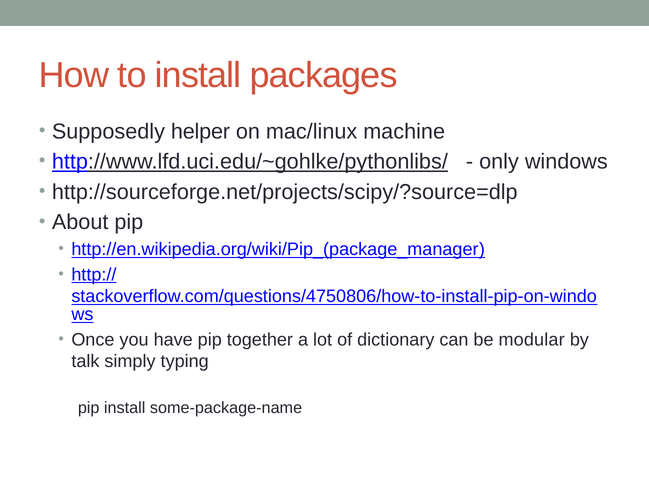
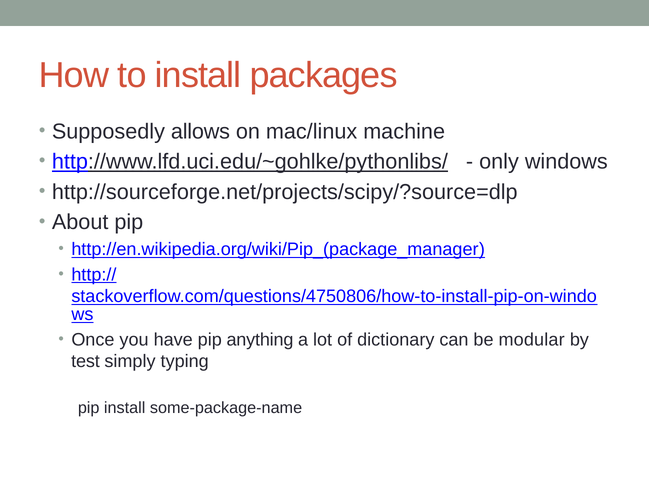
helper: helper -> allows
together: together -> anything
talk: talk -> test
